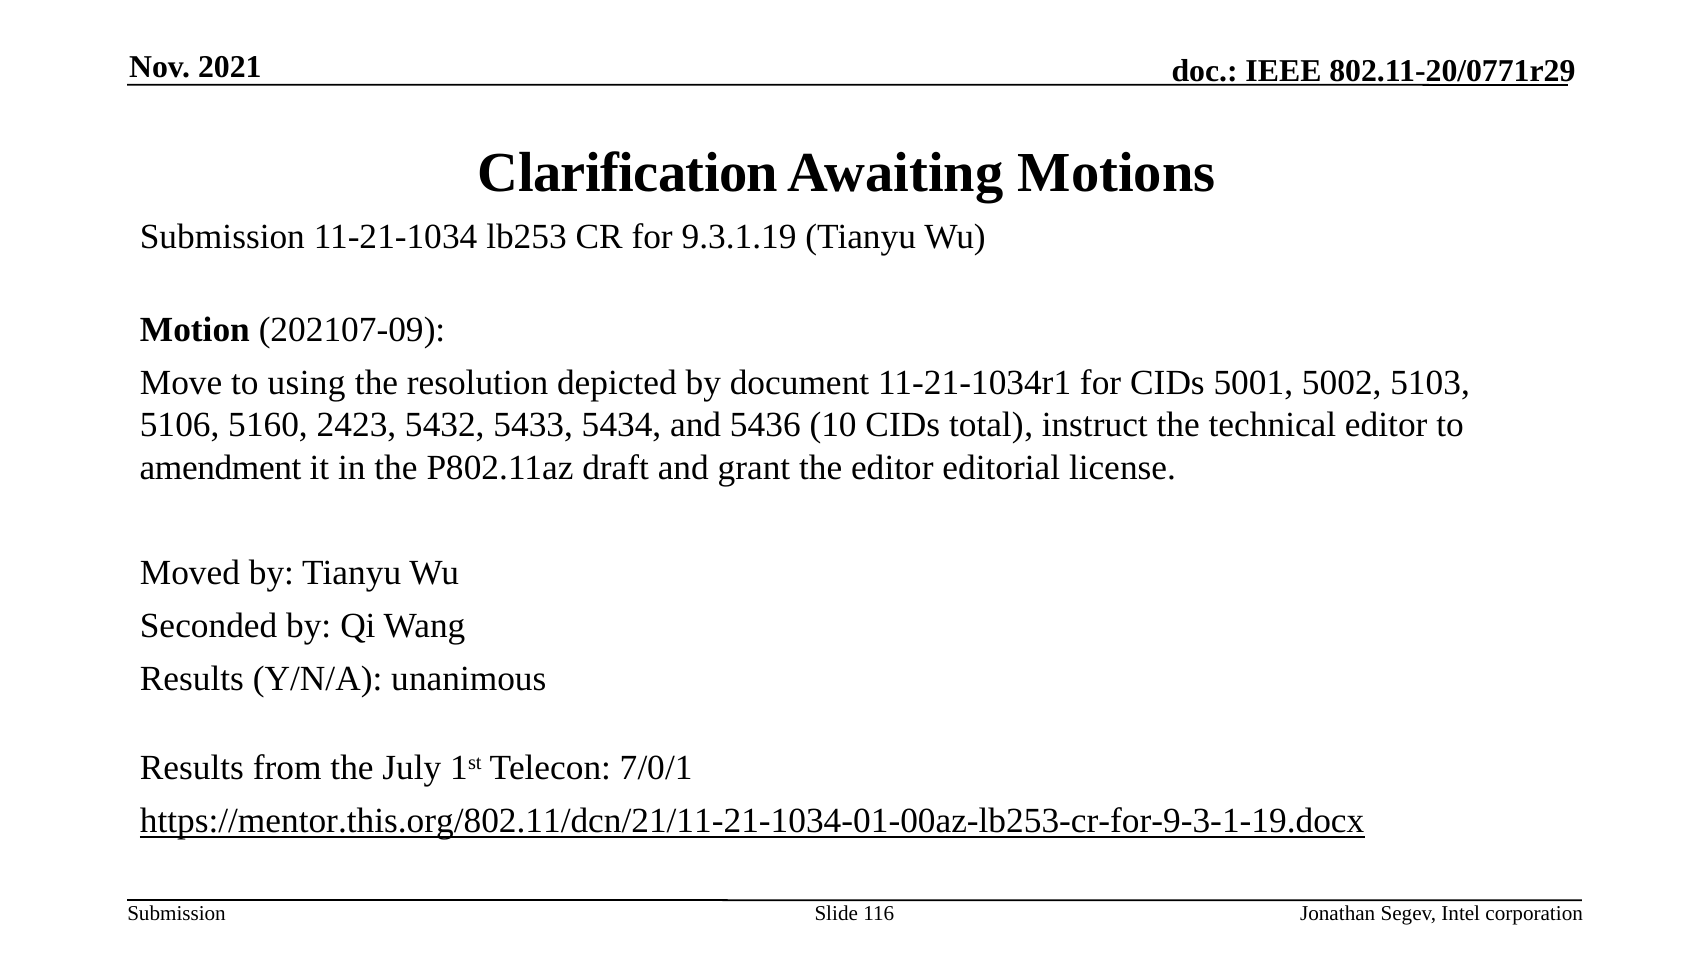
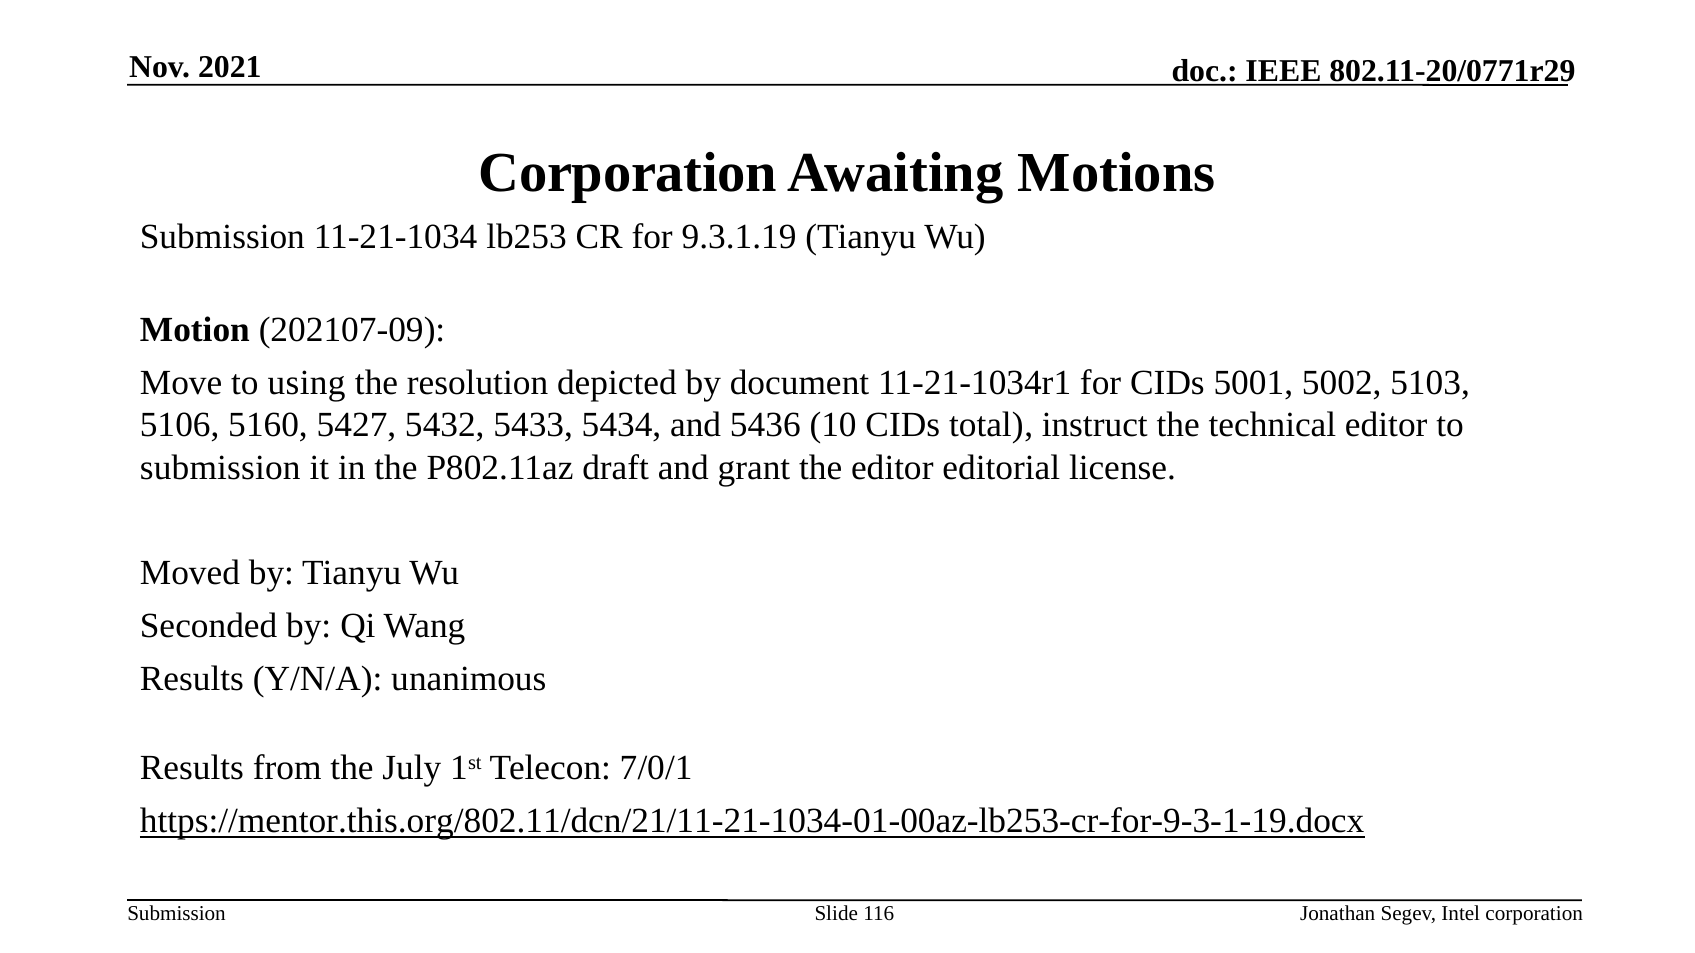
Clarification at (628, 173): Clarification -> Corporation
2423: 2423 -> 5427
amendment at (221, 468): amendment -> submission
